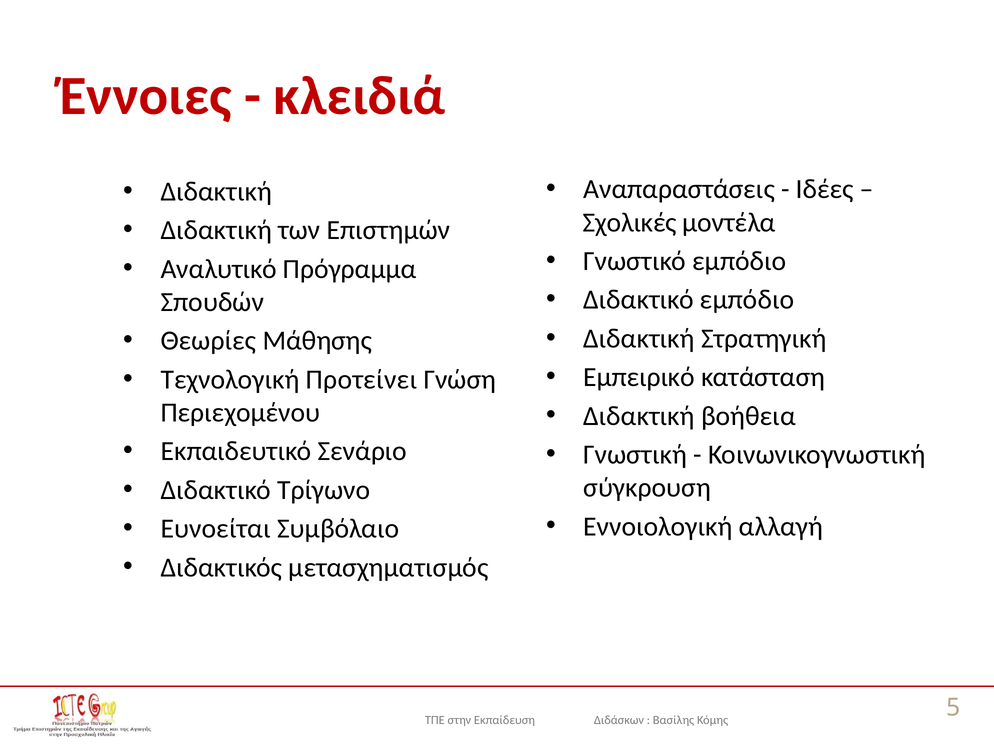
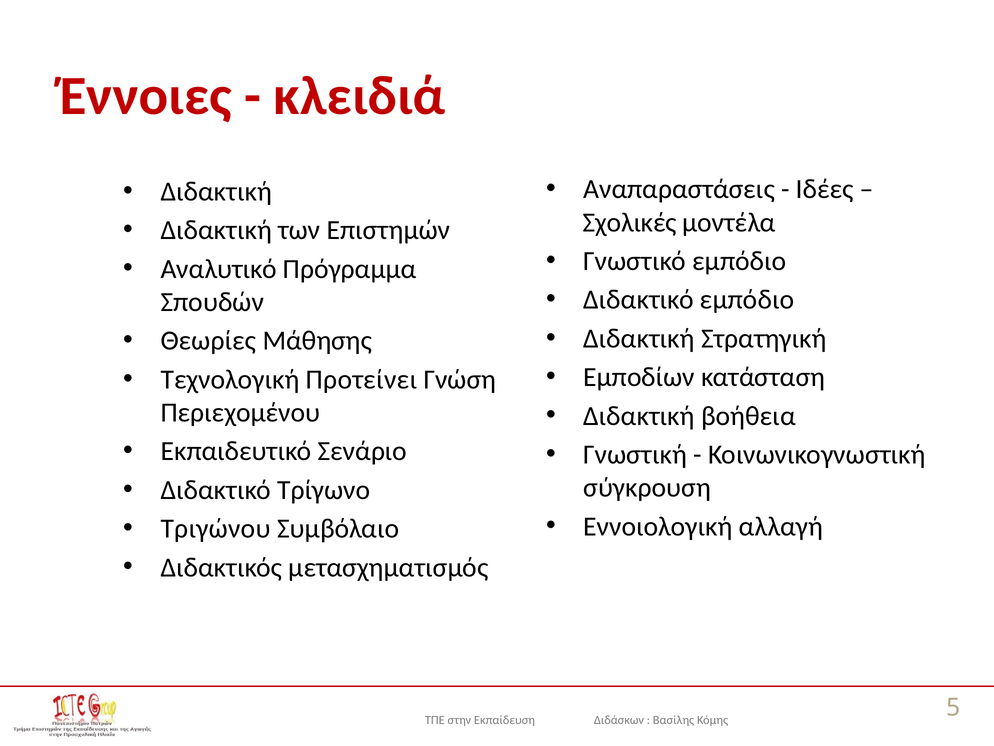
Εμπειρικό: Εμπειρικό -> Εμποδίων
Ευνοείται: Ευνοείται -> Τριγώνου
